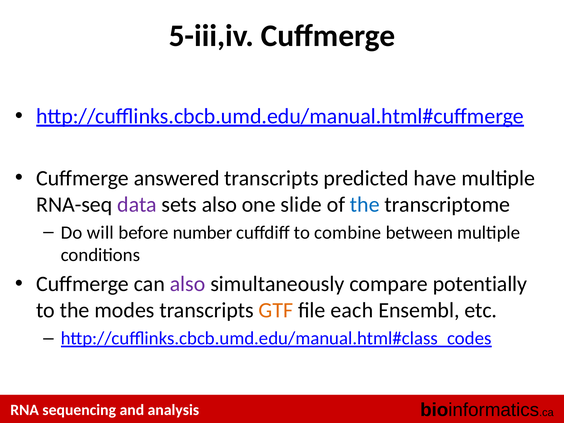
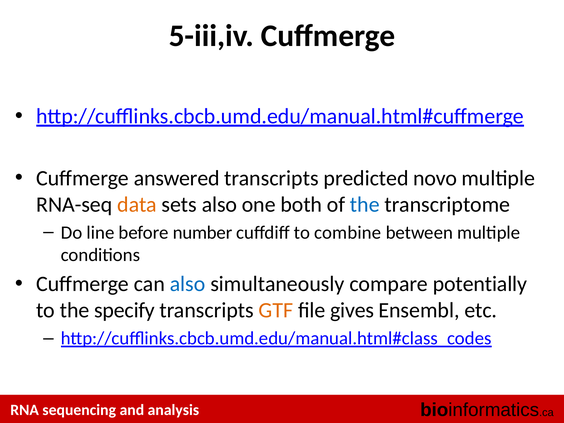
have: have -> novo
data colour: purple -> orange
slide: slide -> both
will: will -> line
also at (188, 284) colour: purple -> blue
modes: modes -> specify
each: each -> gives
